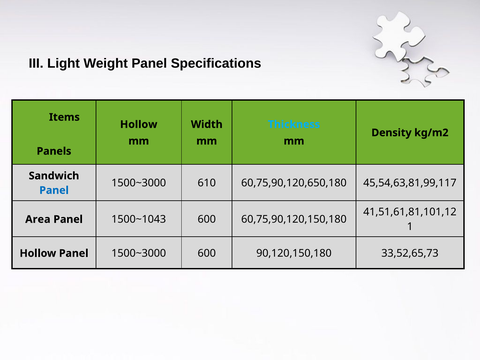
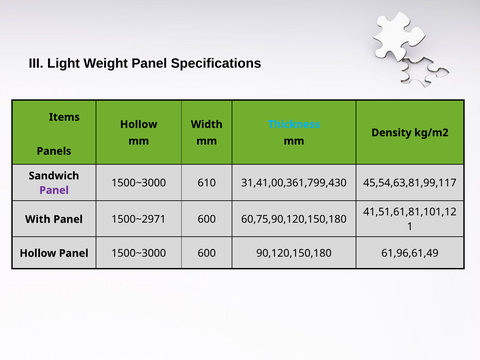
60,75,90,120,650,180: 60,75,90,120,650,180 -> 31,41,00,361,799,430
Panel at (54, 190) colour: blue -> purple
Area: Area -> With
1500~1043: 1500~1043 -> 1500~2971
33,52,65,73: 33,52,65,73 -> 61,96,61,49
